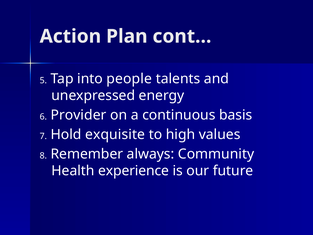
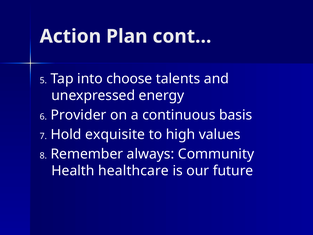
people: people -> choose
experience: experience -> healthcare
